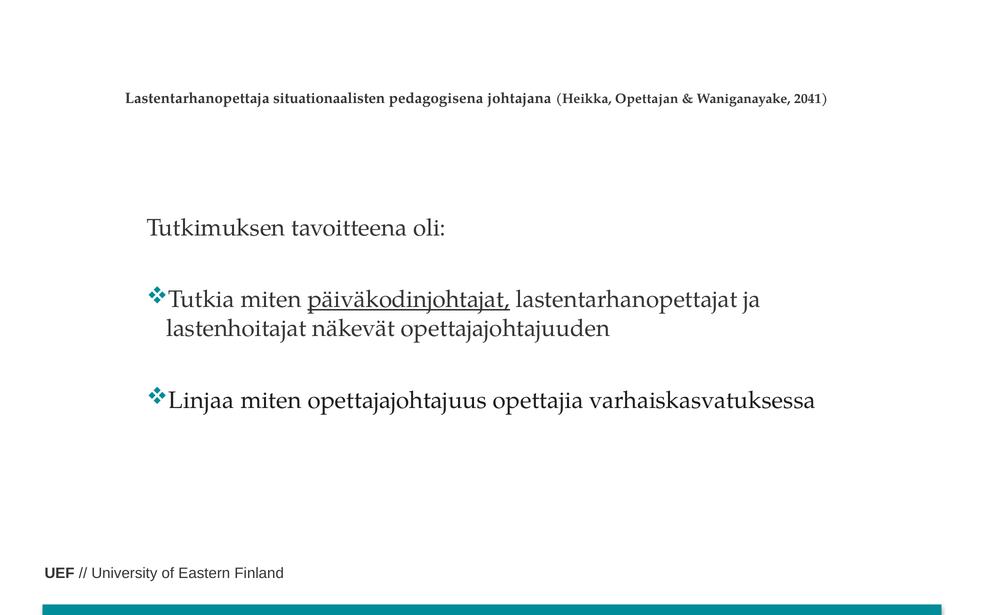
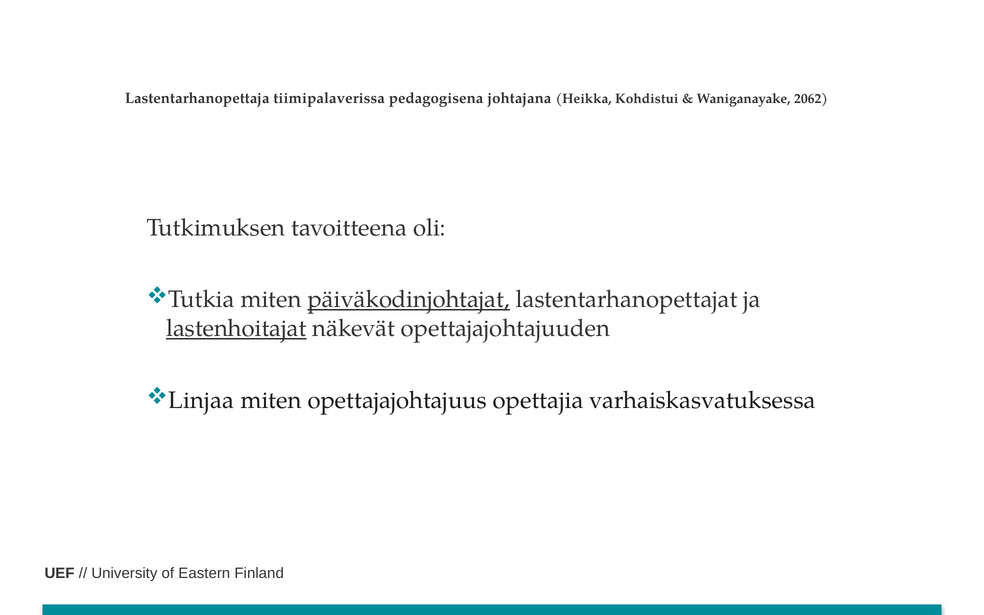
situationaalisten: situationaalisten -> tiimipalaverissa
Opettajan: Opettajan -> Kohdistui
2041: 2041 -> 2062
lastenhoitajat underline: none -> present
